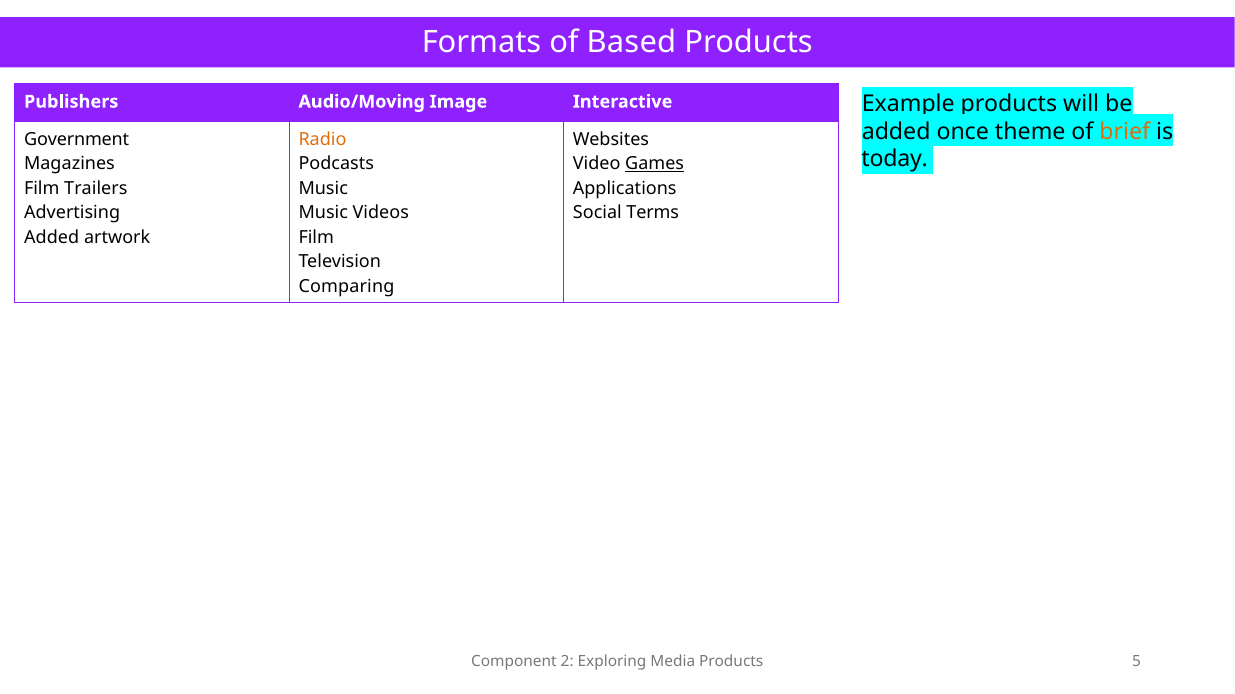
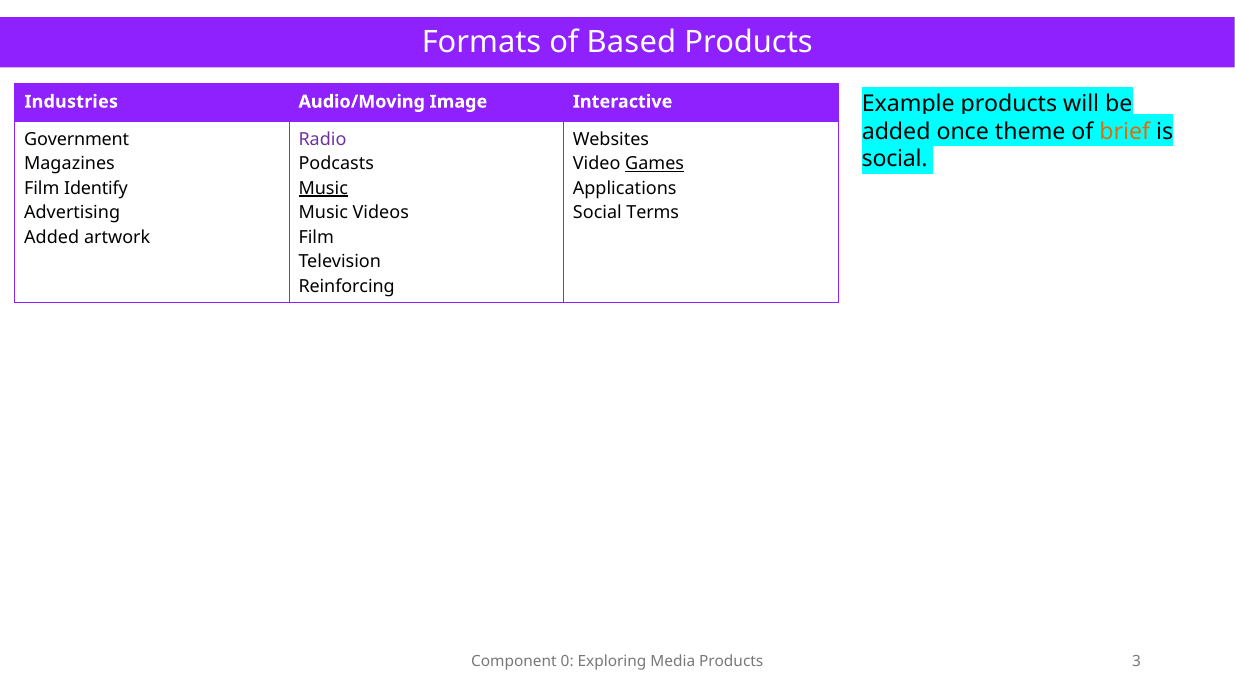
Publishers: Publishers -> Industries
Radio colour: orange -> purple
today at (895, 159): today -> social
Trailers: Trailers -> Identify
Music at (323, 188) underline: none -> present
Comparing: Comparing -> Reinforcing
2: 2 -> 0
5: 5 -> 3
